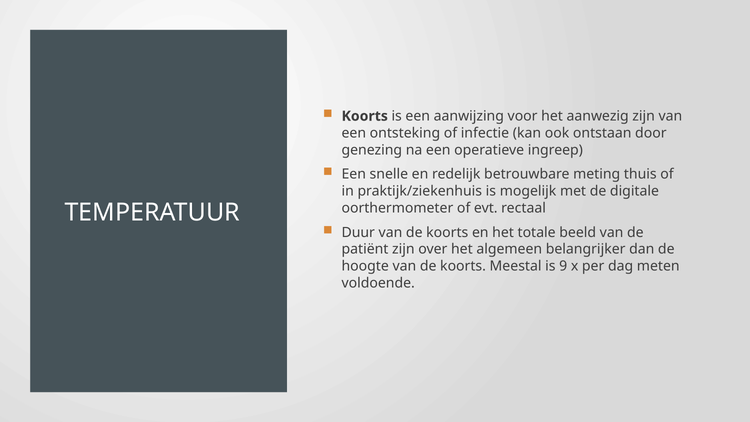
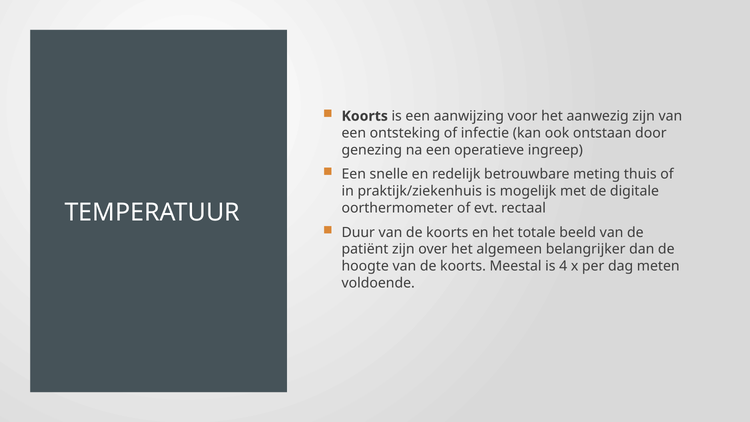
9: 9 -> 4
